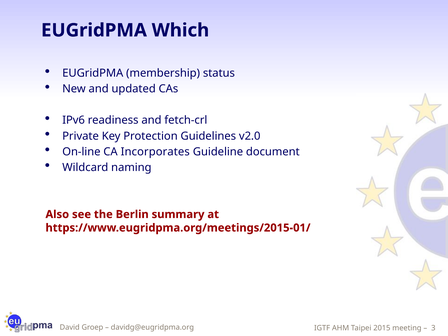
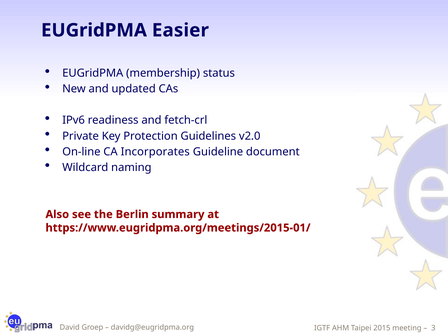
Which: Which -> Easier
